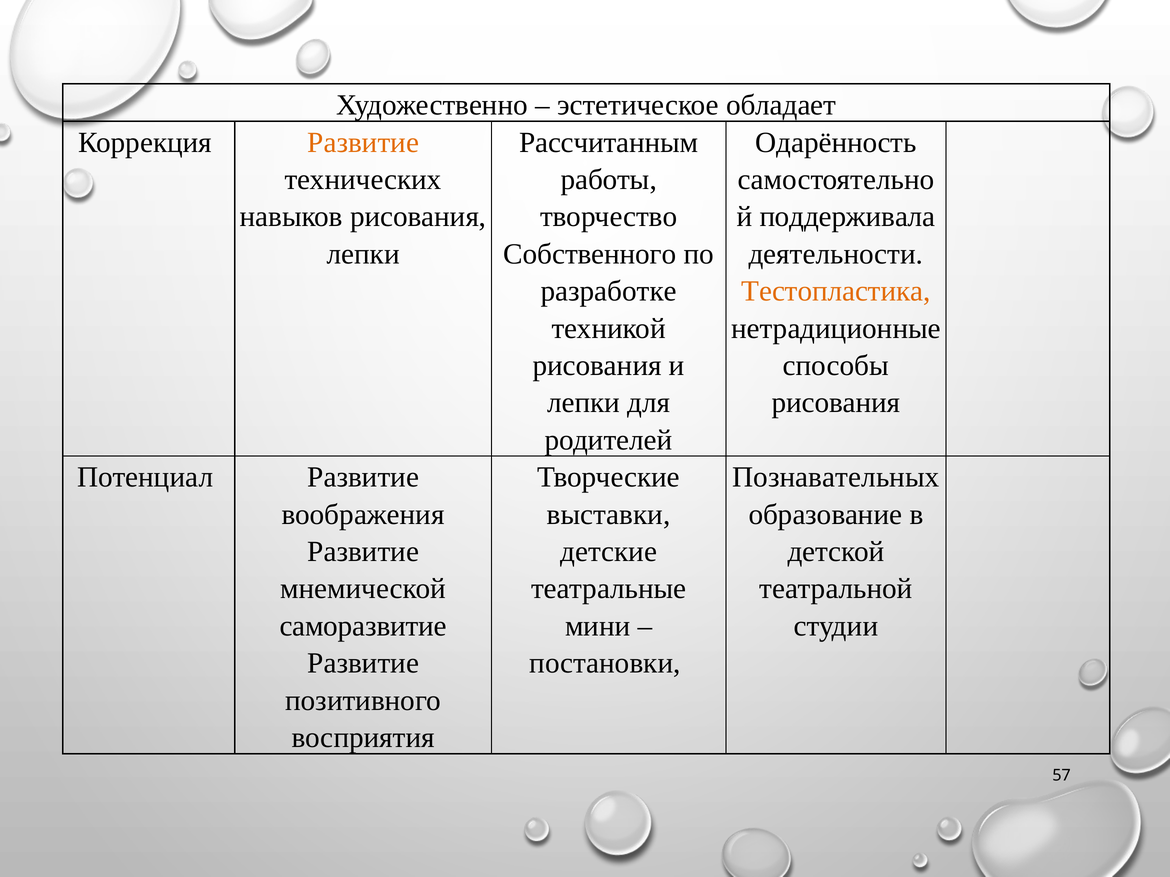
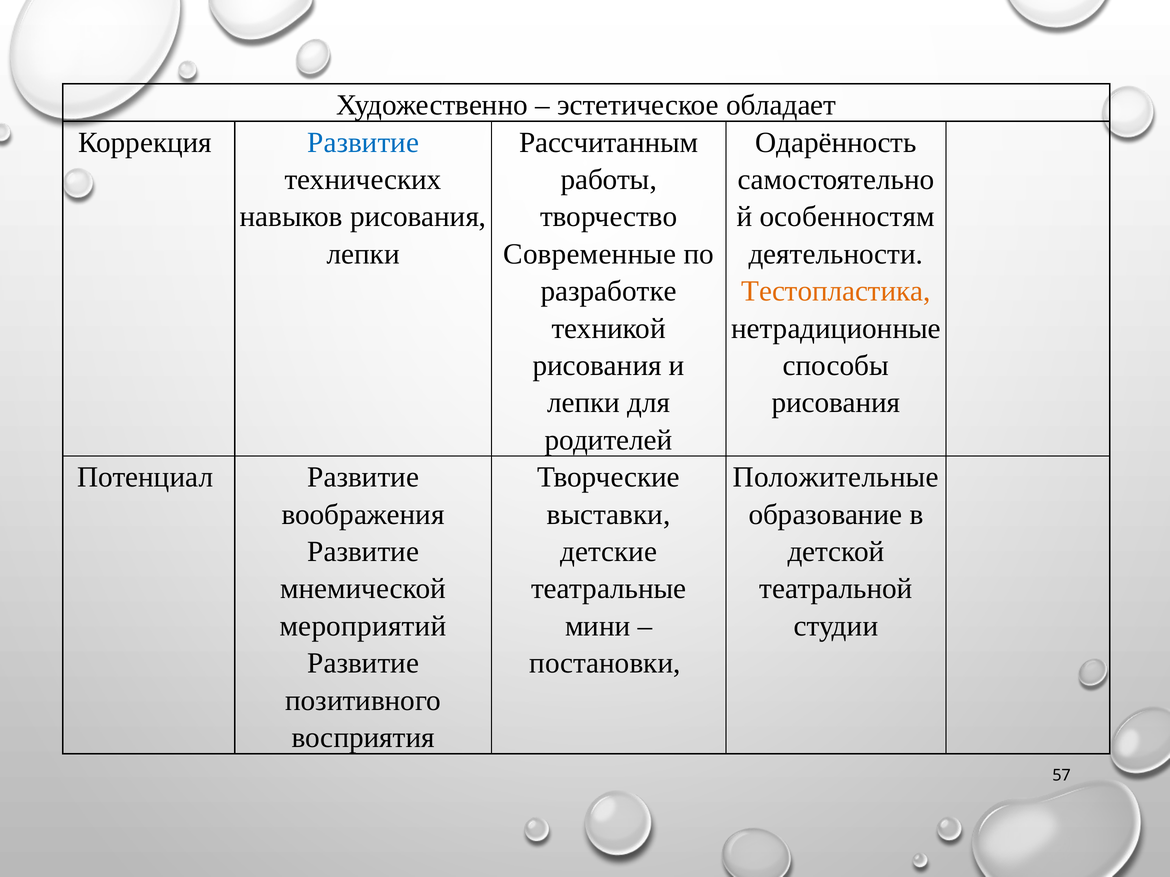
Развитие at (363, 142) colour: orange -> blue
поддерживала: поддерживала -> особенностям
Собственного: Собственного -> Современные
Познавательных: Познавательных -> Положительные
саморазвитие: саморазвитие -> мероприятий
